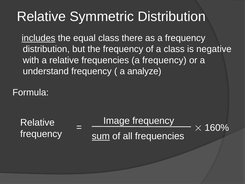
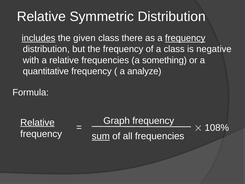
equal: equal -> given
frequency at (185, 38) underline: none -> present
frequencies a frequency: frequency -> something
understand: understand -> quantitative
Image: Image -> Graph
Relative at (37, 122) underline: none -> present
160%: 160% -> 108%
